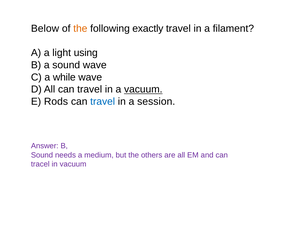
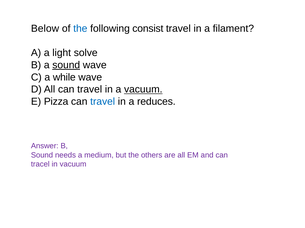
the at (80, 29) colour: orange -> blue
exactly: exactly -> consist
using: using -> solve
sound at (66, 65) underline: none -> present
Rods: Rods -> Pizza
session: session -> reduces
